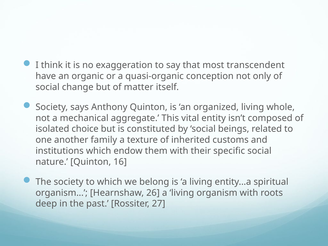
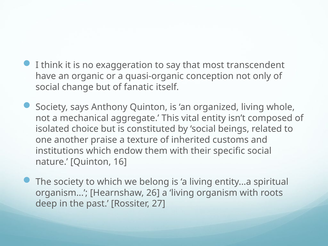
matter: matter -> fanatic
family: family -> praise
